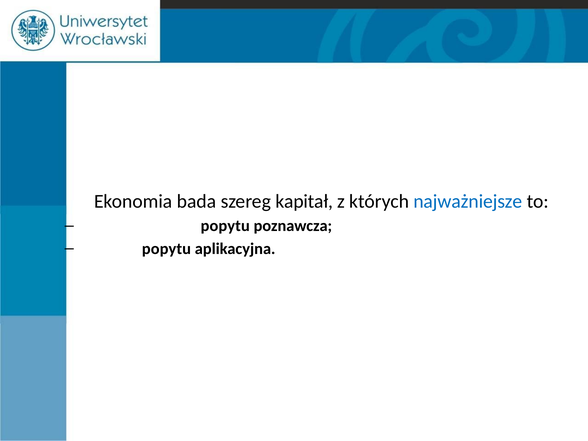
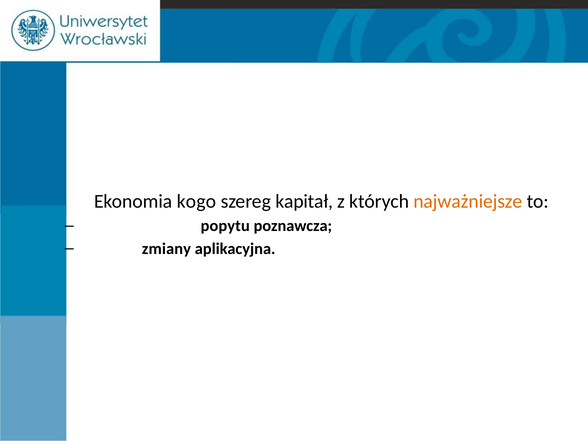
bada: bada -> kogo
najważniejsze colour: blue -> orange
popytu at (166, 249): popytu -> zmiany
